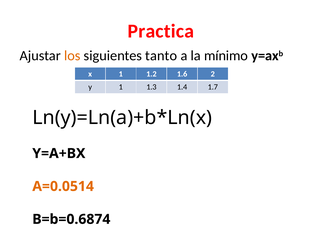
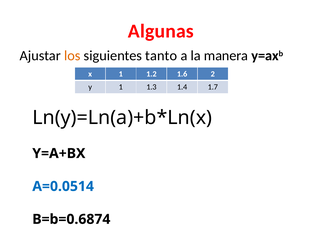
Practica: Practica -> Algunas
mínimo: mínimo -> manera
A=0.0514 colour: orange -> blue
